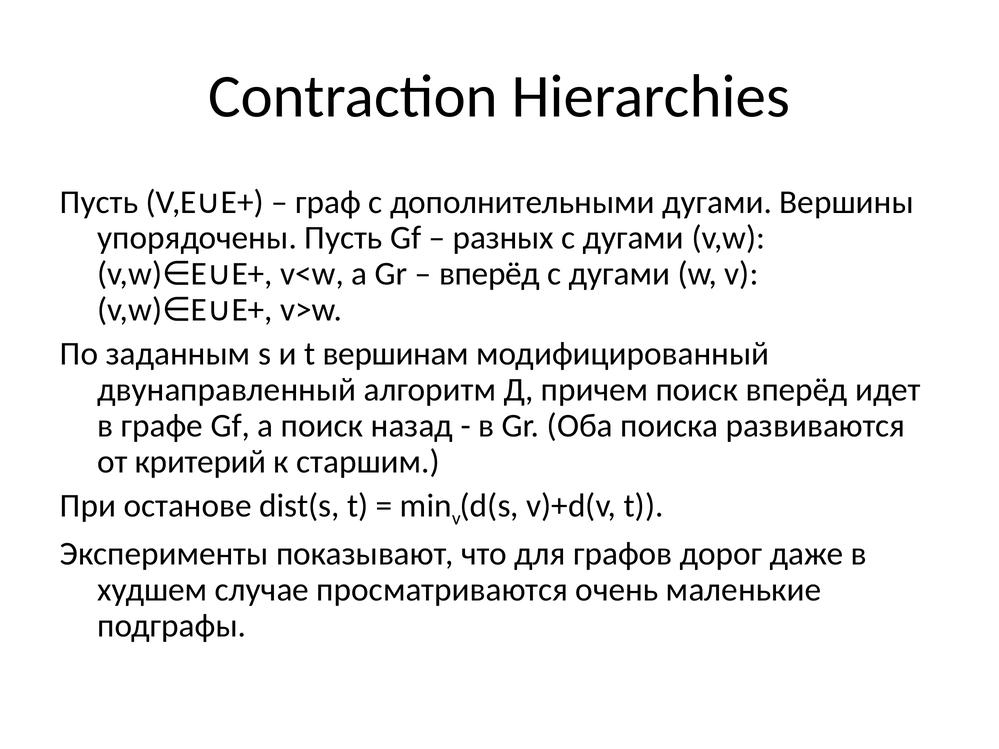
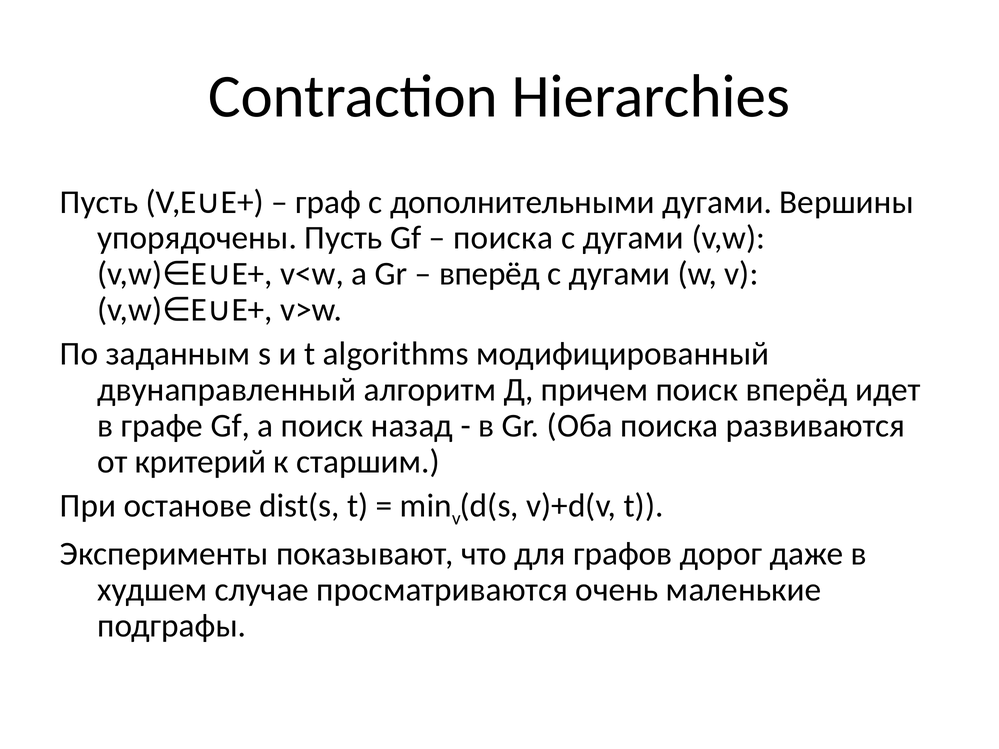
разных at (503, 238): разных -> поиска
вершинам: вершинам -> algorithms
